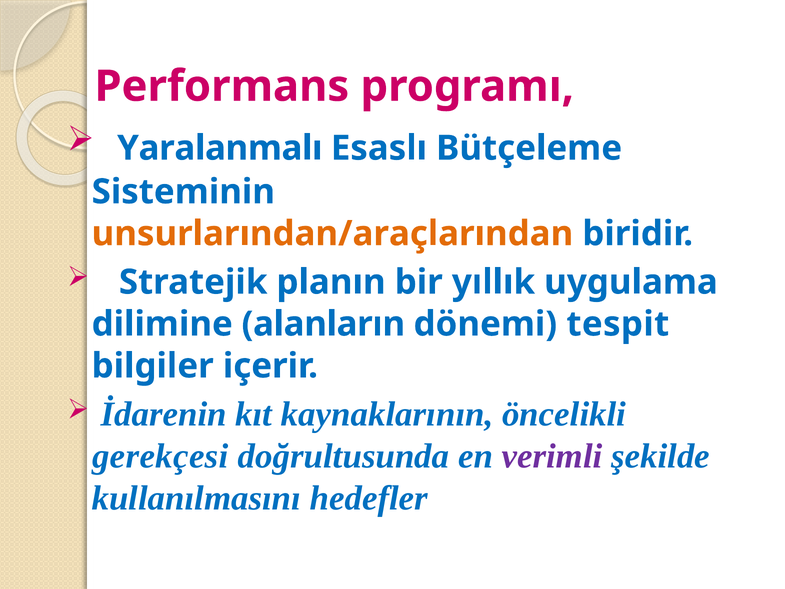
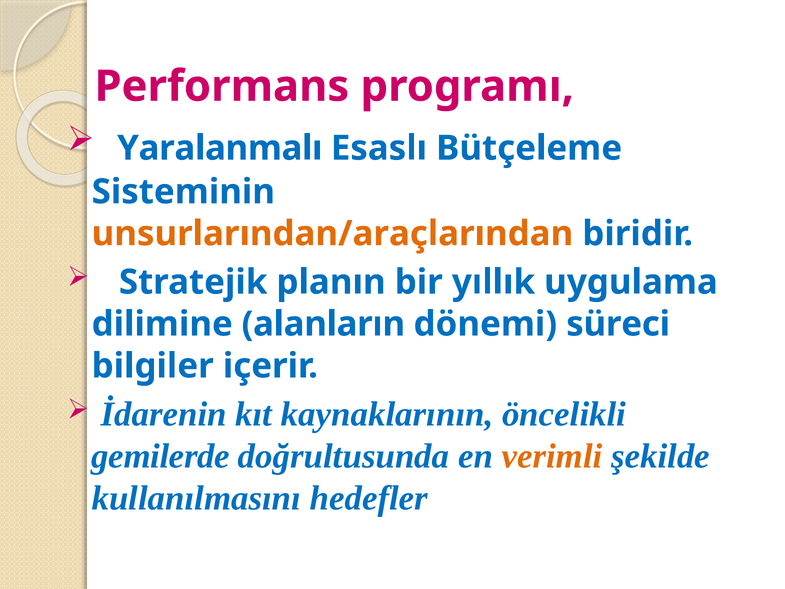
tespit: tespit -> süreci
gerekçesi: gerekçesi -> gemilerde
verimli colour: purple -> orange
